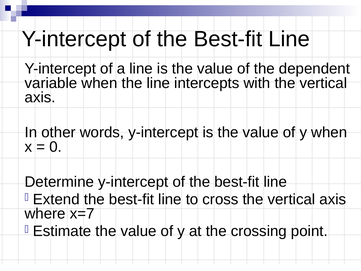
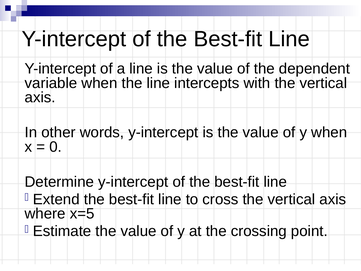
x=7: x=7 -> x=5
